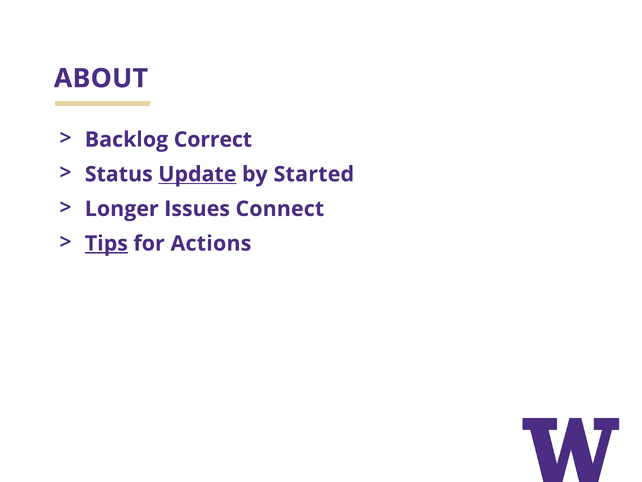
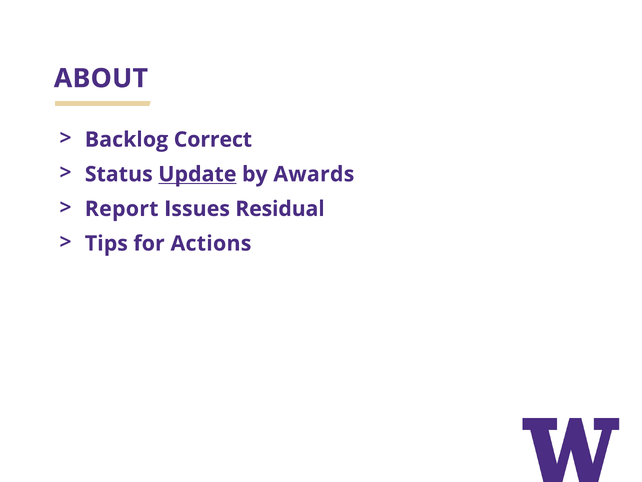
Started: Started -> Awards
Longer: Longer -> Report
Connect: Connect -> Residual
Tips underline: present -> none
